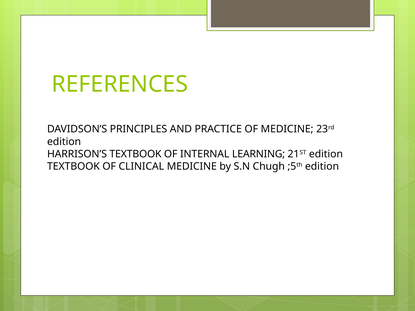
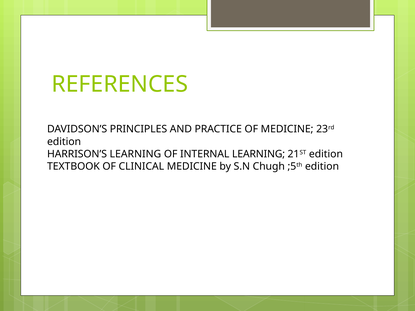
HARRISON’S TEXTBOOK: TEXTBOOK -> LEARNING
